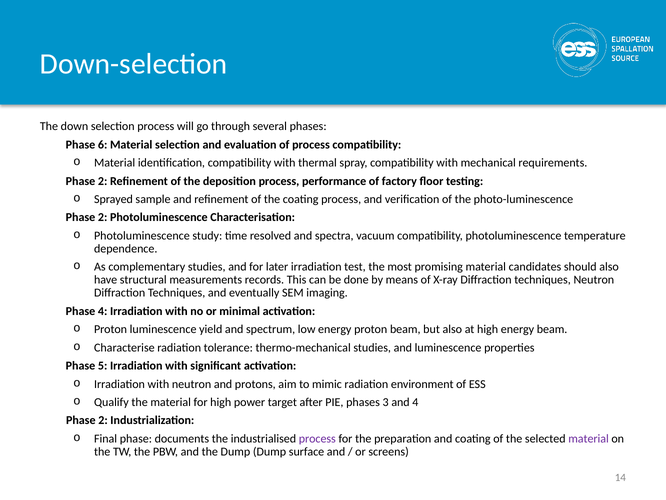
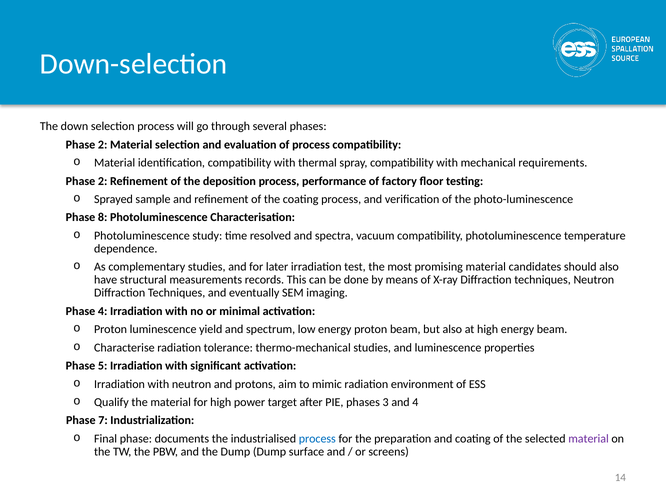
6 at (103, 145): 6 -> 2
2 at (103, 217): 2 -> 8
2 at (103, 420): 2 -> 7
process at (317, 438) colour: purple -> blue
